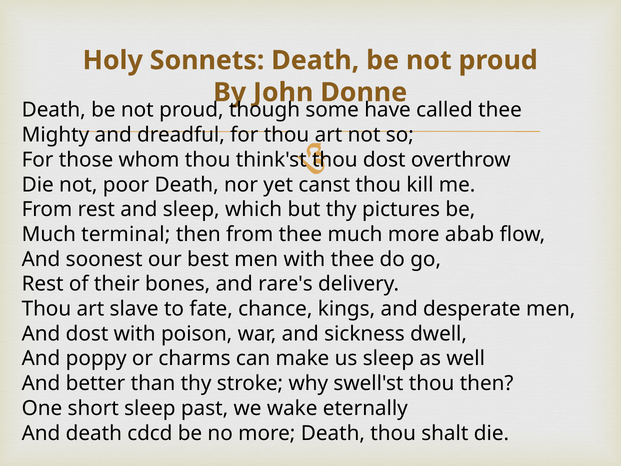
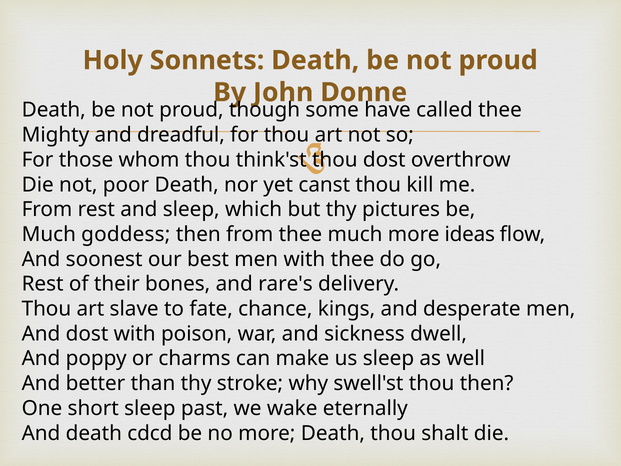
terminal: terminal -> goddess
abab: abab -> ideas
